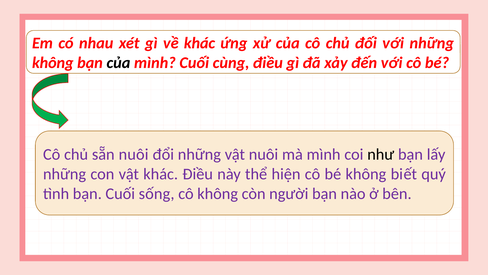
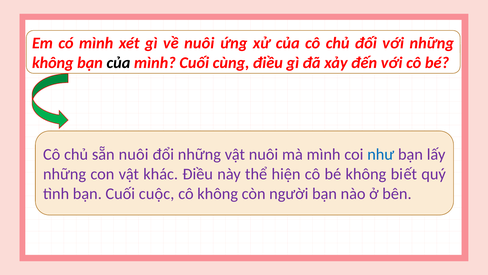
có nhau: nhau -> mình
về khác: khác -> nuôi
như colour: black -> blue
sống: sống -> cuộc
